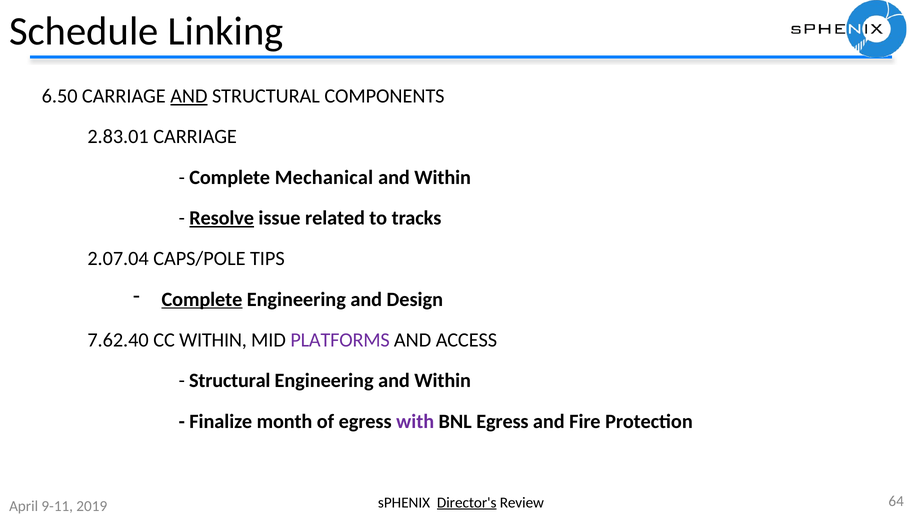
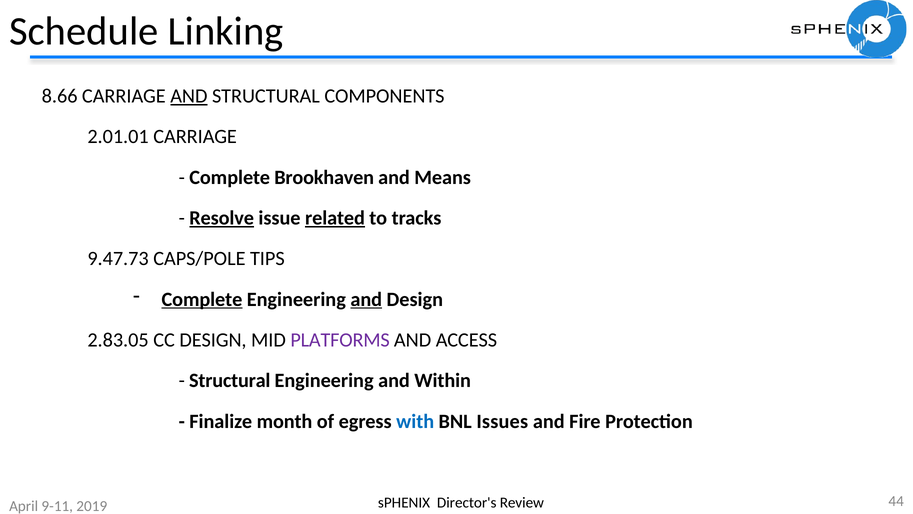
6.50: 6.50 -> 8.66
2.83.01: 2.83.01 -> 2.01.01
Mechanical: Mechanical -> Brookhaven
Within at (443, 177): Within -> Means
related underline: none -> present
2.07.04: 2.07.04 -> 9.47.73
and at (366, 299) underline: none -> present
7.62.40: 7.62.40 -> 2.83.05
CC WITHIN: WITHIN -> DESIGN
with colour: purple -> blue
BNL Egress: Egress -> Issues
Director's underline: present -> none
64: 64 -> 44
